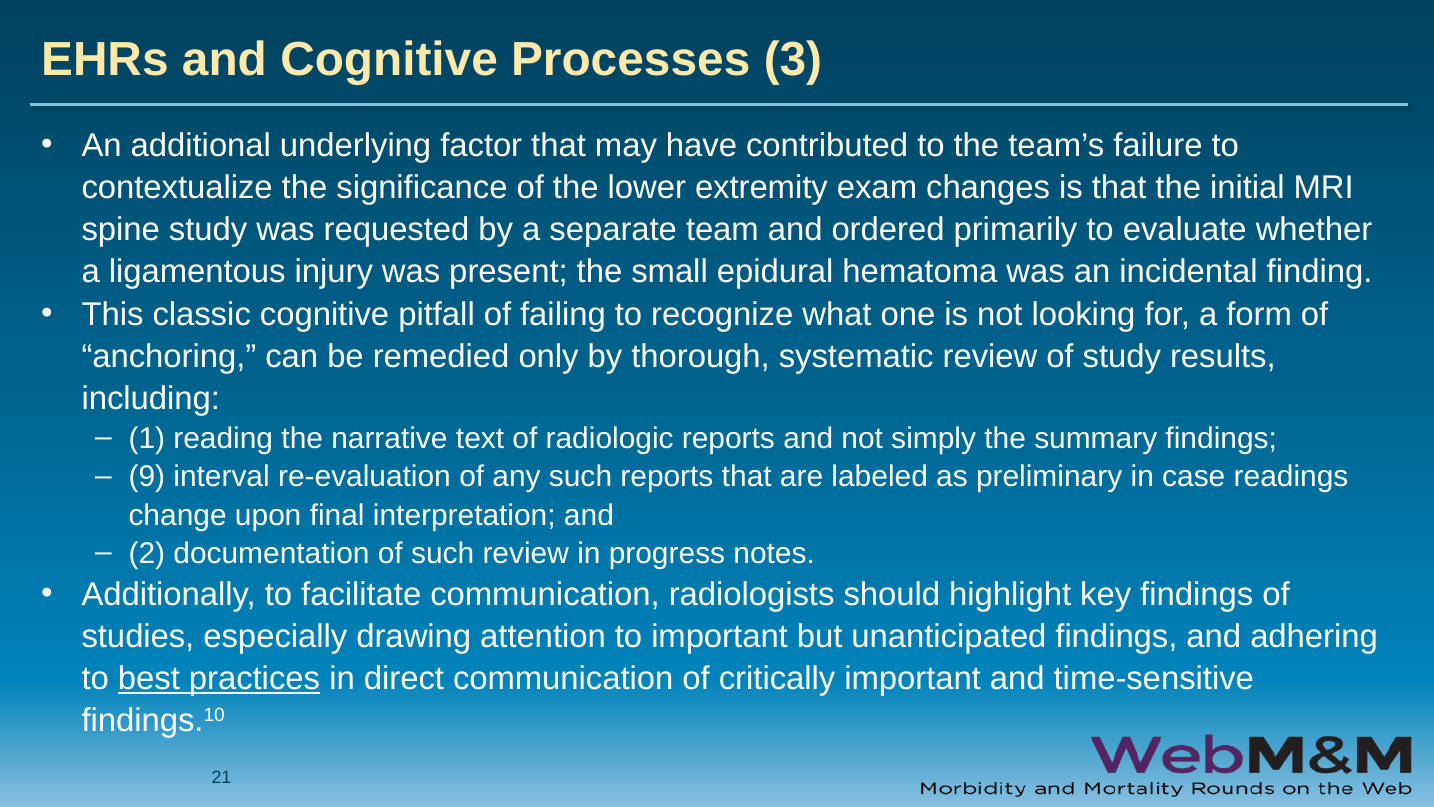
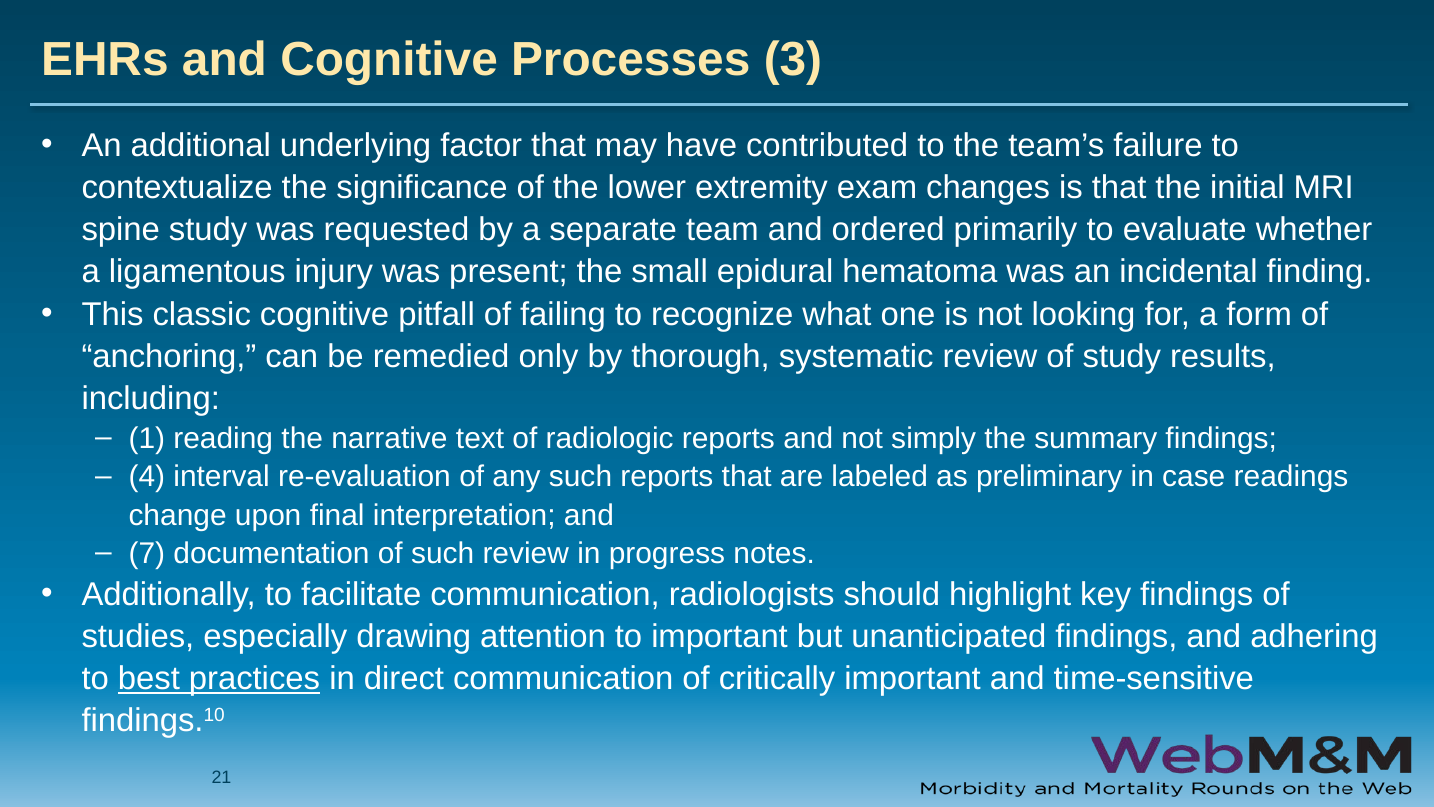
9: 9 -> 4
2: 2 -> 7
